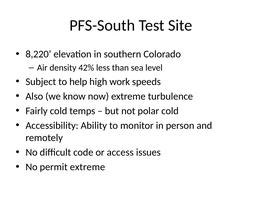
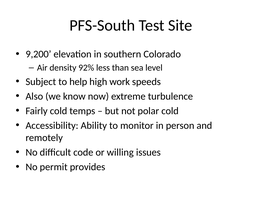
8,220: 8,220 -> 9,200
42%: 42% -> 92%
access: access -> willing
permit extreme: extreme -> provides
